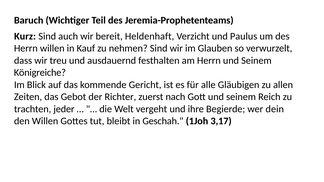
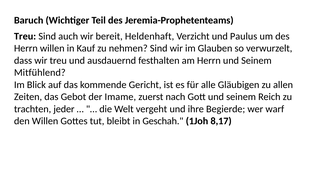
Kurz at (25, 36): Kurz -> Treu
Königreiche: Königreiche -> Mitfühlend
Richter: Richter -> Imame
dein: dein -> warf
3,17: 3,17 -> 8,17
